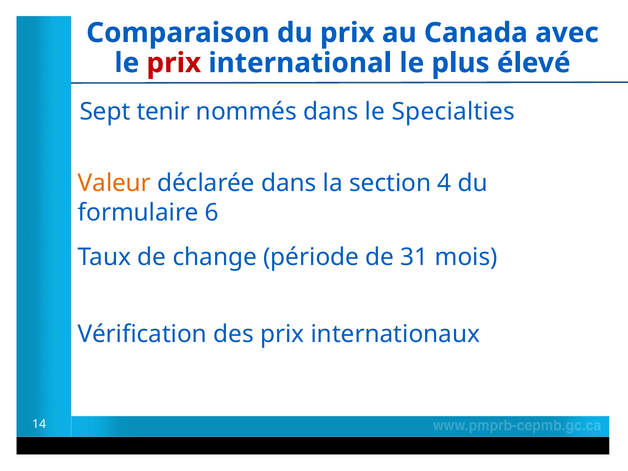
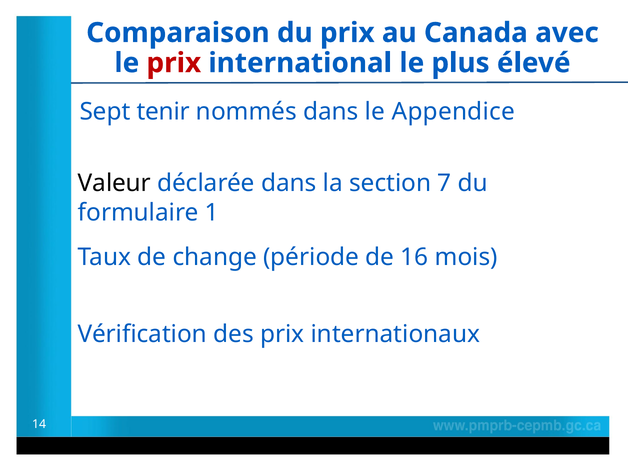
Specialties: Specialties -> Appendice
Valeur colour: orange -> black
4: 4 -> 7
6: 6 -> 1
31: 31 -> 16
